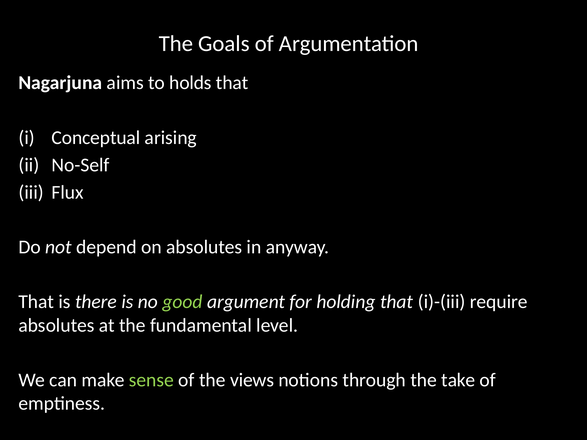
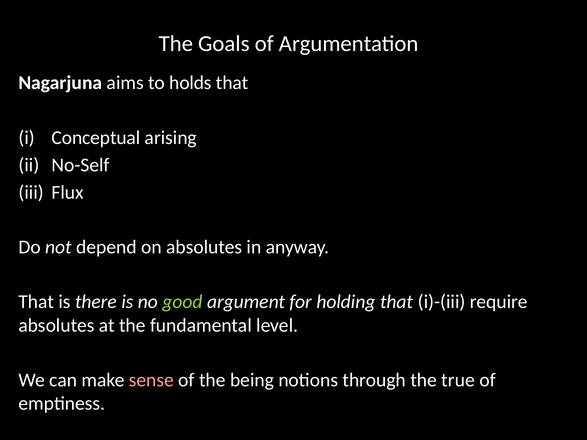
sense colour: light green -> pink
views: views -> being
take: take -> true
